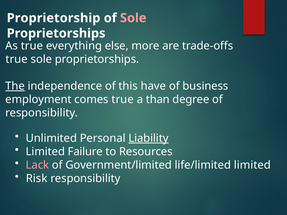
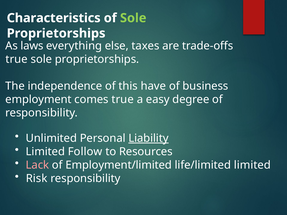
Proprietorship: Proprietorship -> Characteristics
Sole at (133, 18) colour: pink -> light green
As true: true -> laws
more: more -> taxes
The underline: present -> none
than: than -> easy
Failure: Failure -> Follow
Government/limited: Government/limited -> Employment/limited
